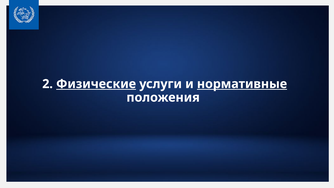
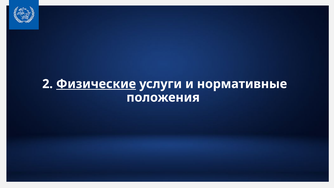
нормативные underline: present -> none
